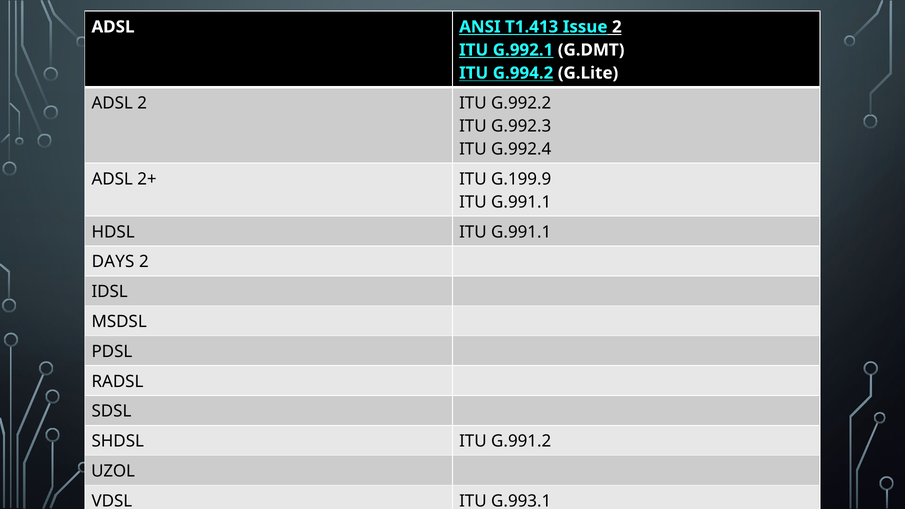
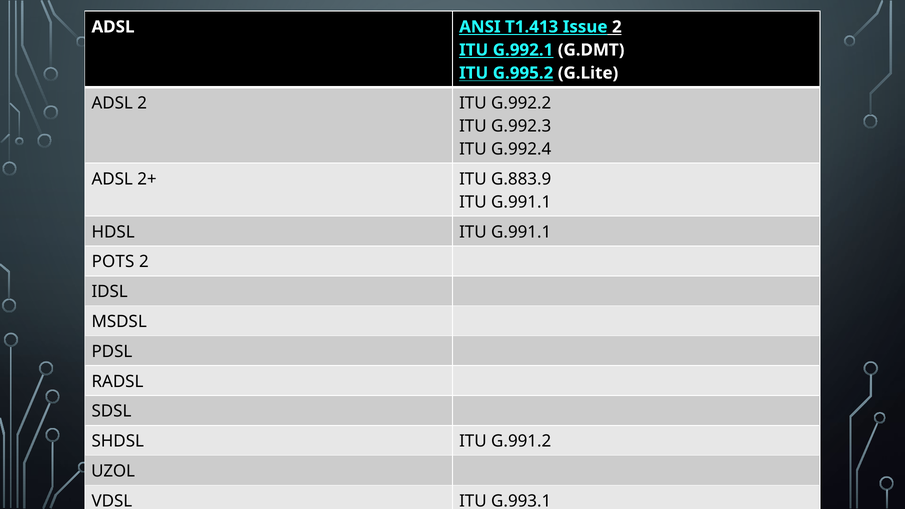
G.994.2: G.994.2 -> G.995.2
G.199.9: G.199.9 -> G.883.9
DAYS: DAYS -> POTS
